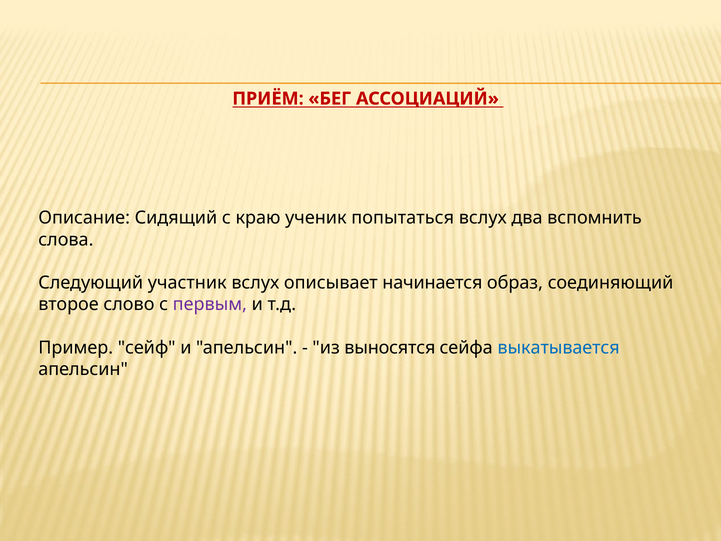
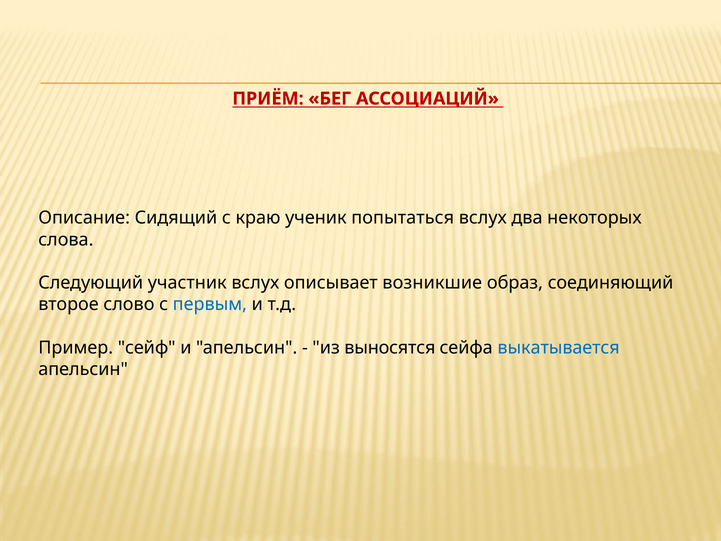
вспомнить: вспомнить -> некоторых
начинается: начинается -> возникшие
первым colour: purple -> blue
